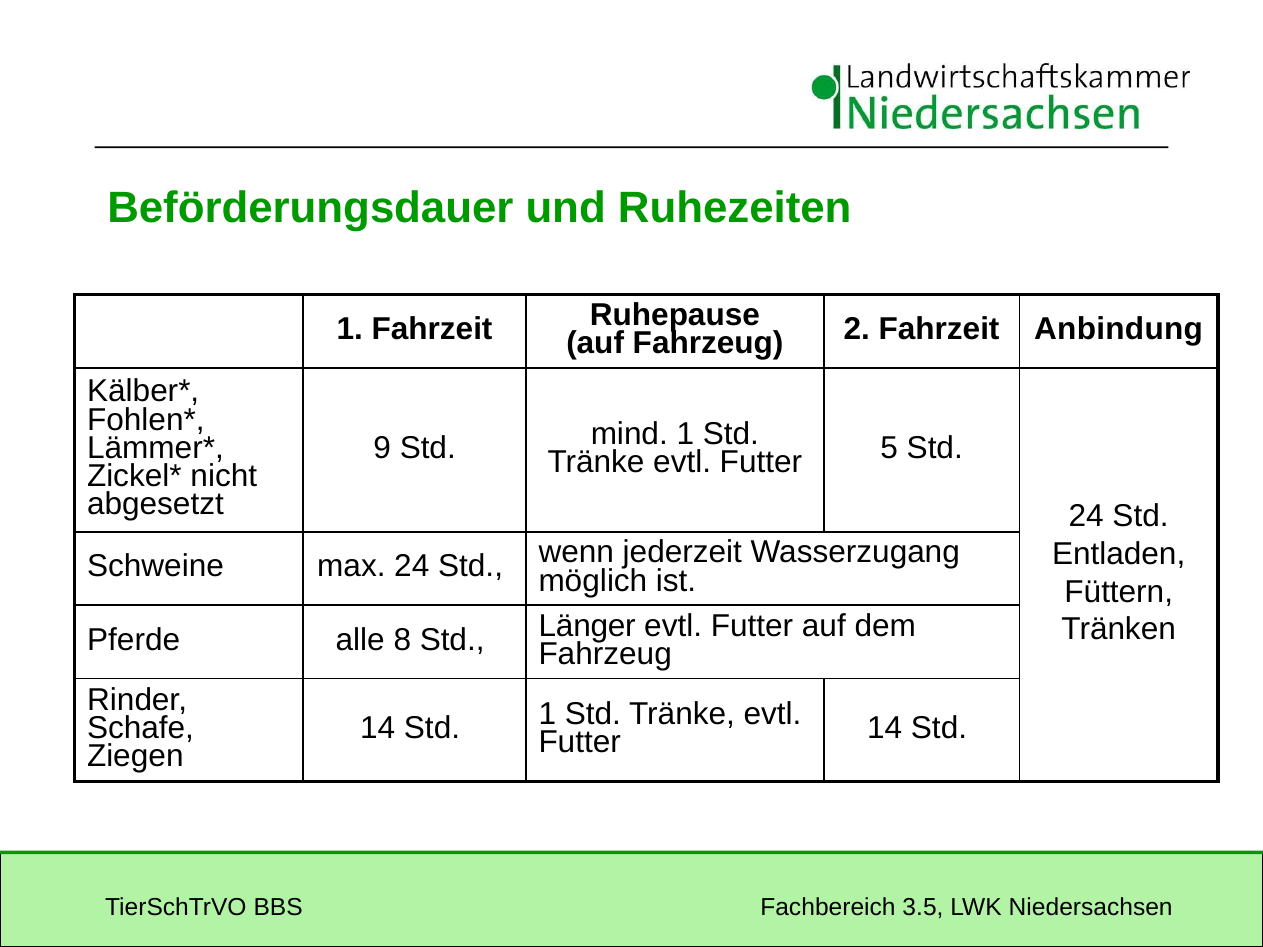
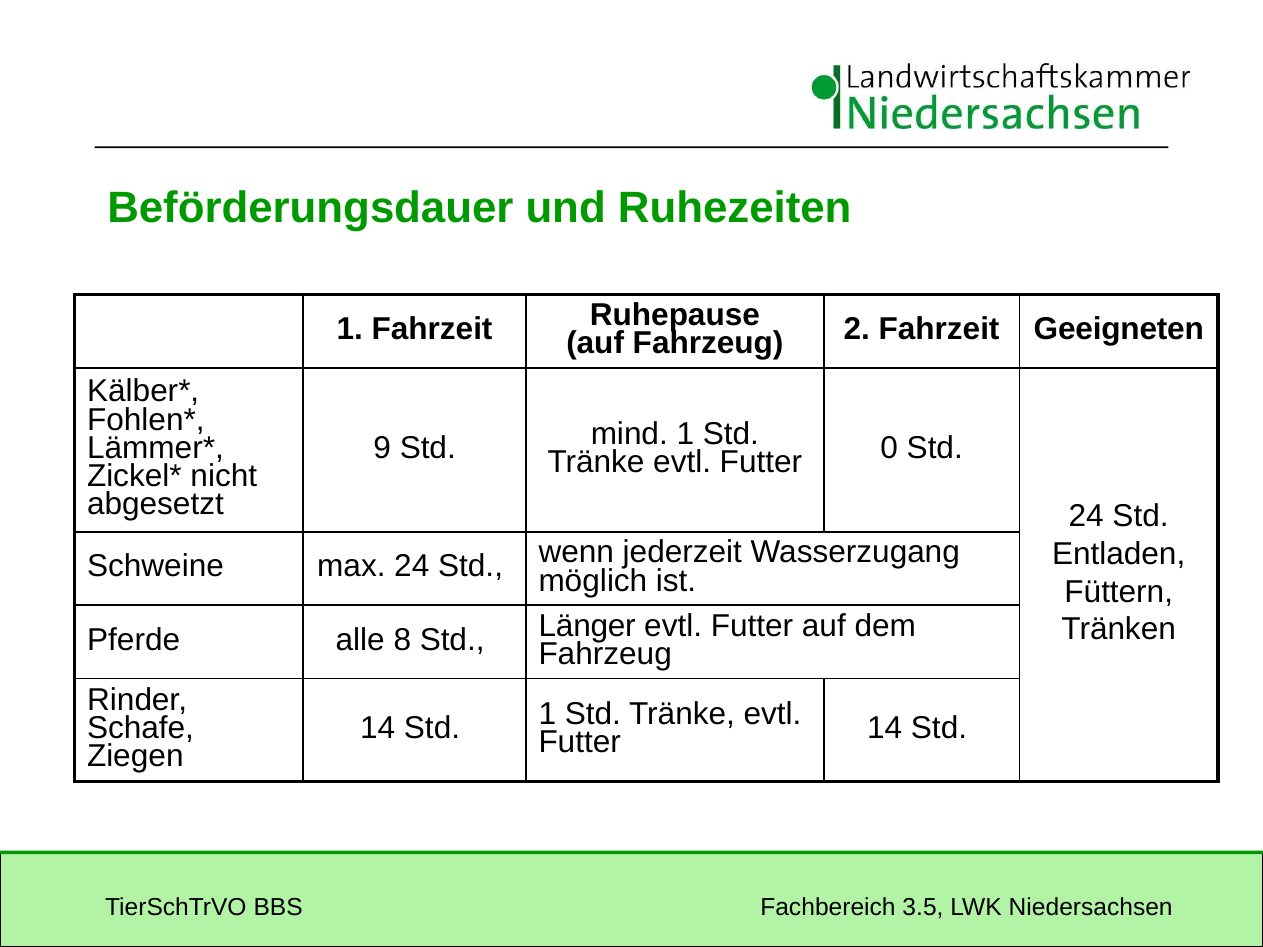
Anbindung: Anbindung -> Geeigneten
5: 5 -> 0
